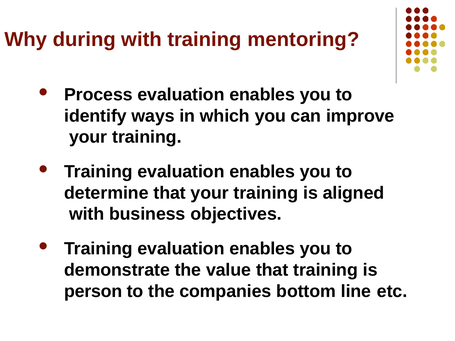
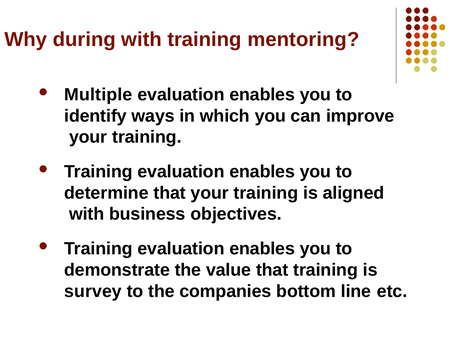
Process: Process -> Multiple
person: person -> survey
